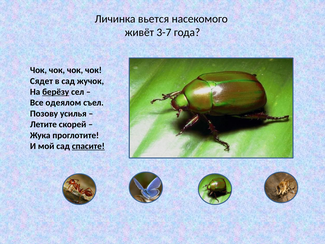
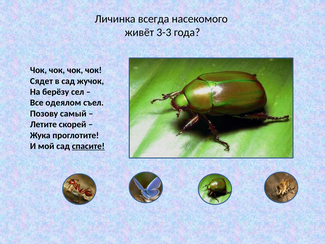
вьется: вьется -> всегда
3-7: 3-7 -> 3-3
берёзу underline: present -> none
усилья: усилья -> самый
